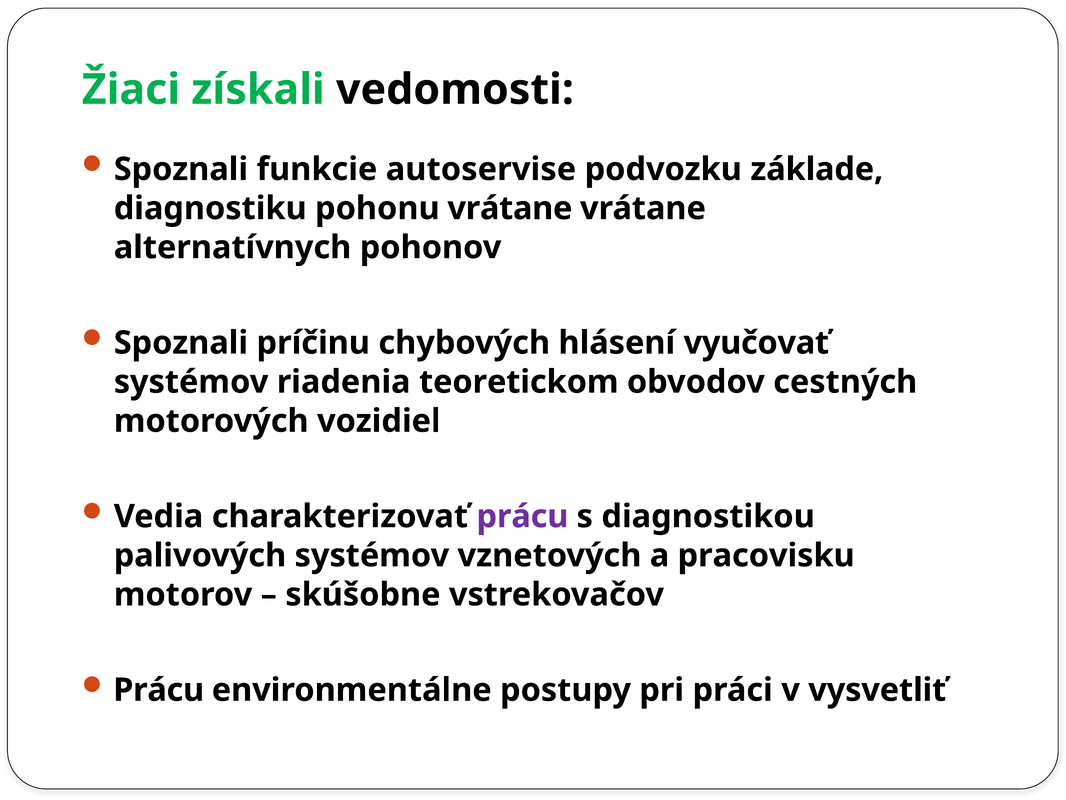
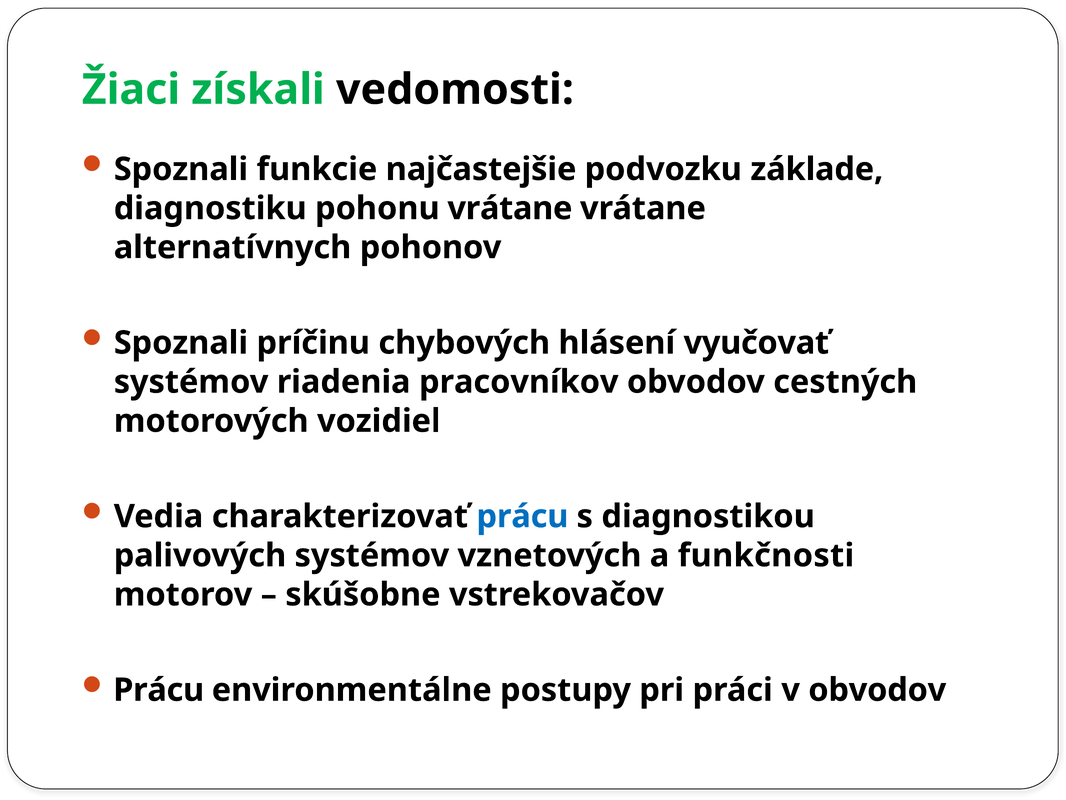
autoservise: autoservise -> najčastejšie
teoretickom: teoretickom -> pracovníkov
prácu at (522, 516) colour: purple -> blue
pracovisku: pracovisku -> funkčnosti
v vysvetliť: vysvetliť -> obvodov
